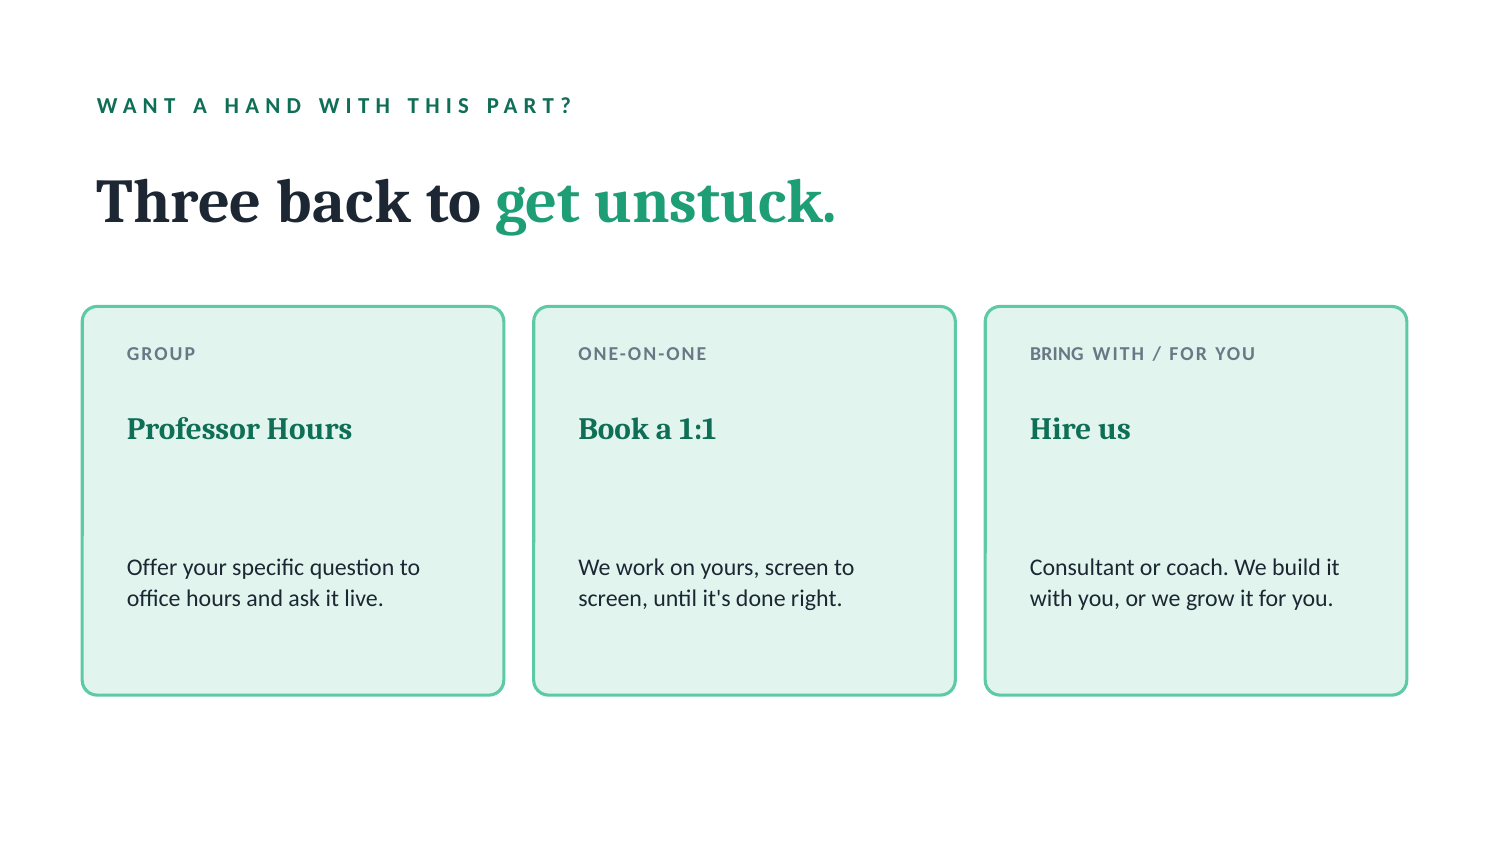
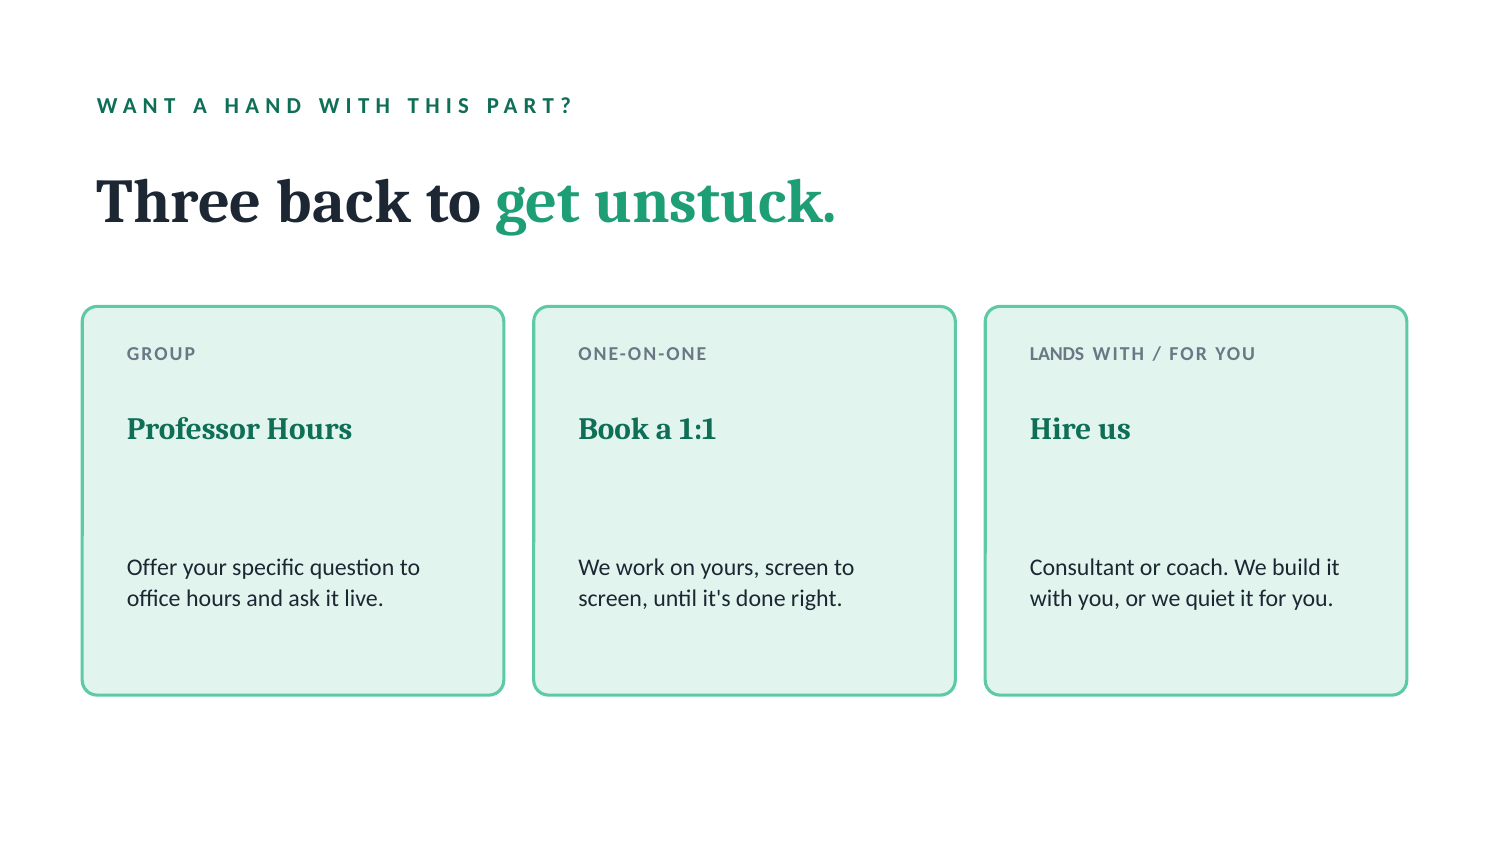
BRING: BRING -> LANDS
grow: grow -> quiet
